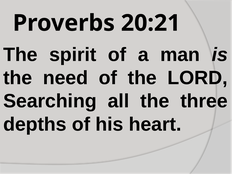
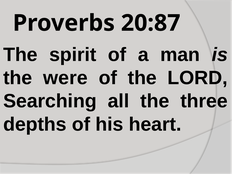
20:21: 20:21 -> 20:87
need: need -> were
